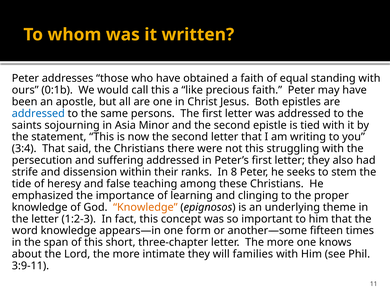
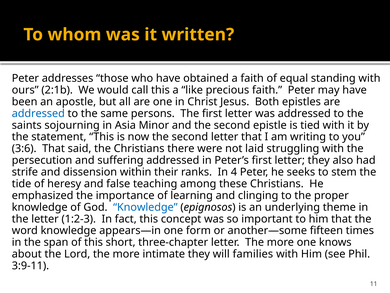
0:1b: 0:1b -> 2:1b
3:4: 3:4 -> 3:6
not this: this -> laid
8: 8 -> 4
Knowledge at (145, 207) colour: orange -> blue
